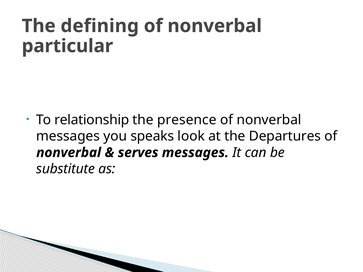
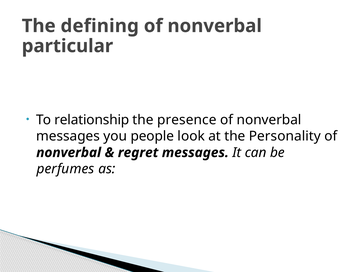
speaks: speaks -> people
Departures: Departures -> Personality
serves: serves -> regret
substitute: substitute -> perfumes
